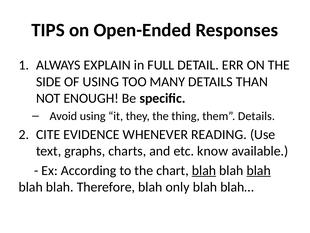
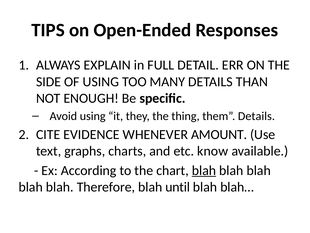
READING: READING -> AMOUNT
blah at (259, 170) underline: present -> none
only: only -> until
